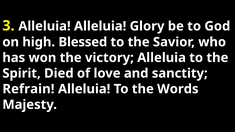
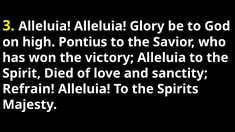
Blessed: Blessed -> Pontius
Words: Words -> Spirits
